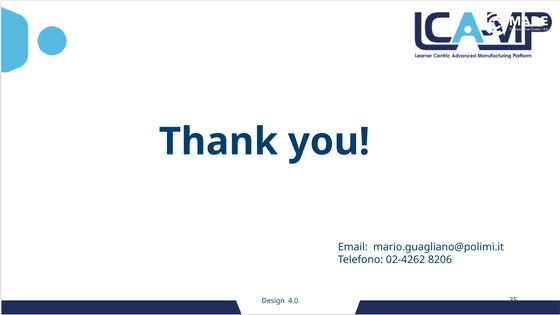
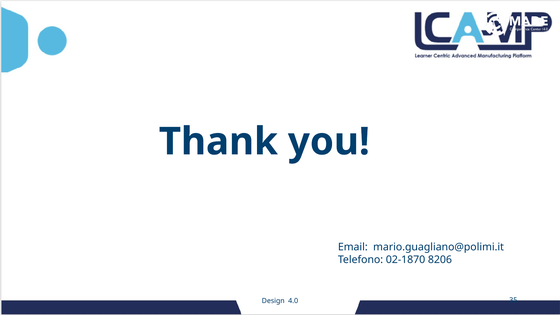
02-4262: 02-4262 -> 02-1870
